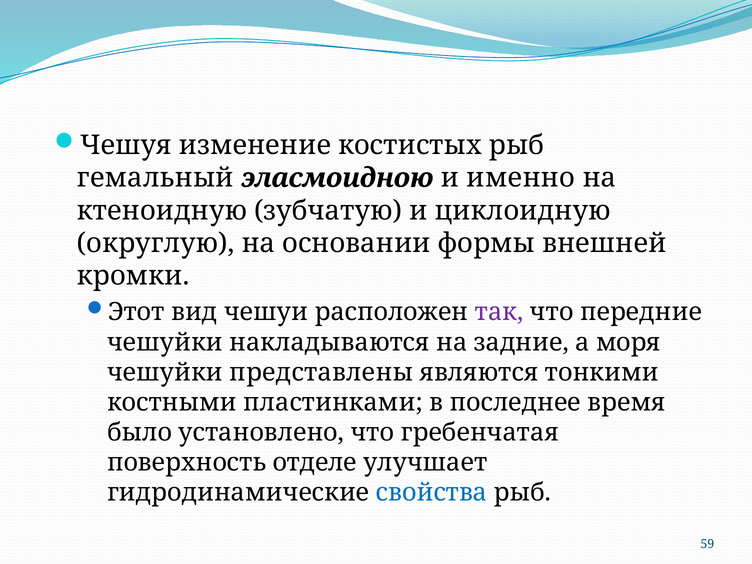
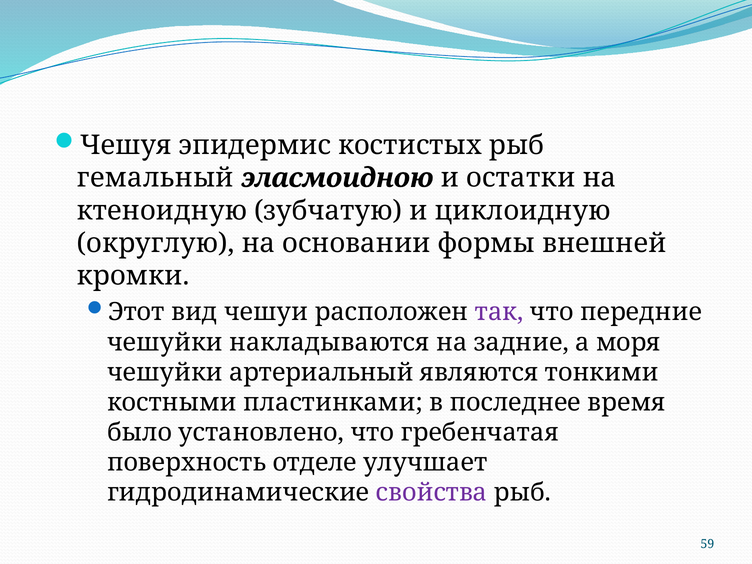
изменение: изменение -> эпидермис
именно: именно -> остатки
представлены: представлены -> артериальный
свойства colour: blue -> purple
